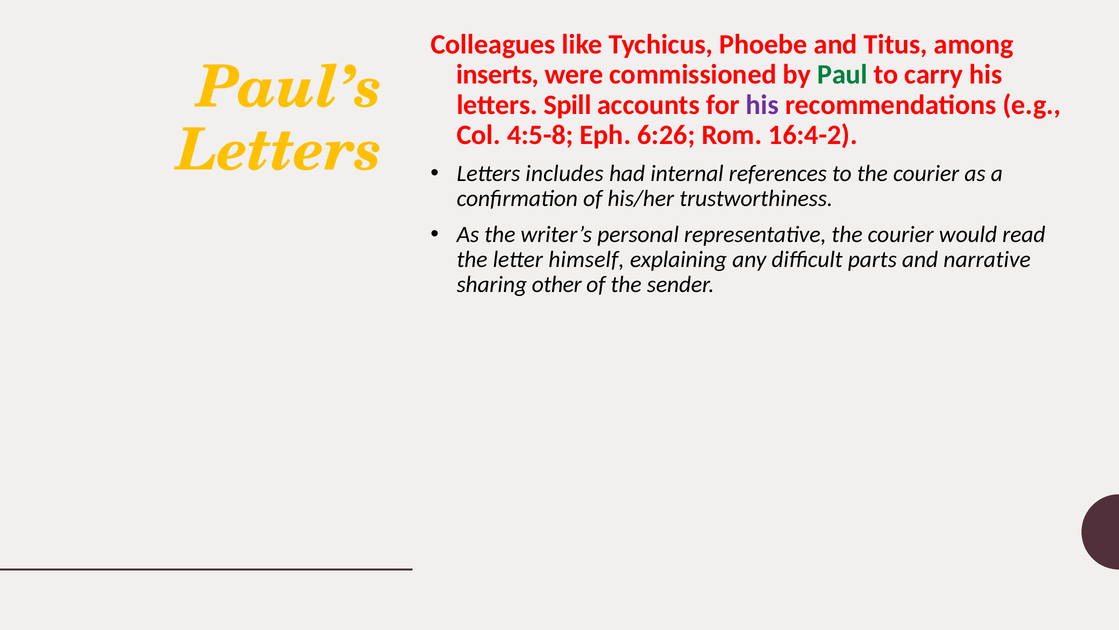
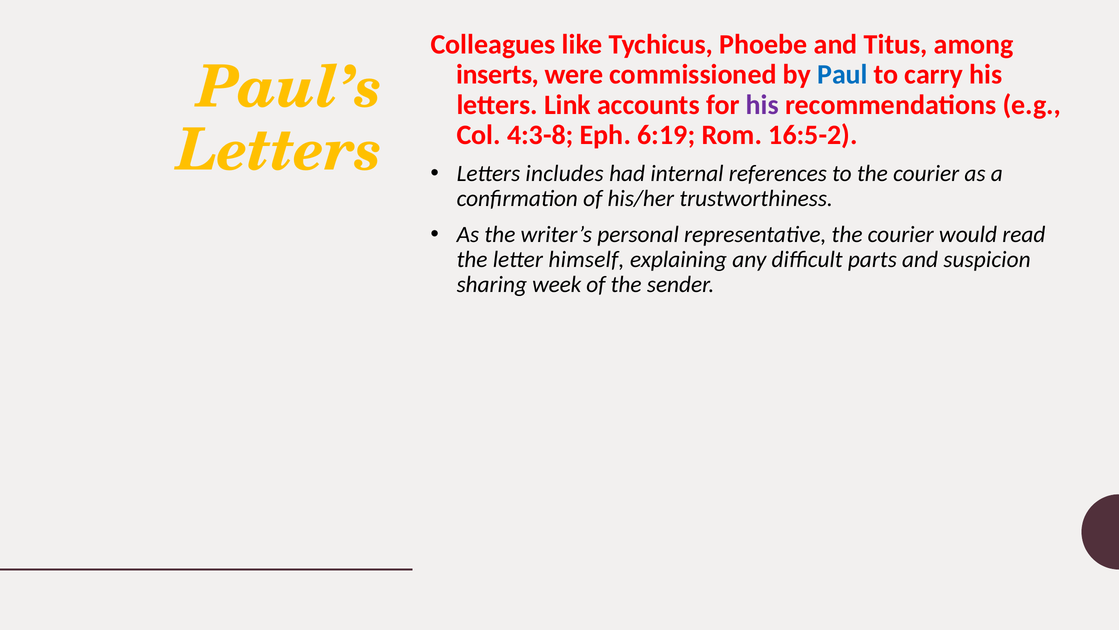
Paul colour: green -> blue
Spill: Spill -> Link
4:5-8: 4:5-8 -> 4:3-8
6:26: 6:26 -> 6:19
16:4-2: 16:4-2 -> 16:5-2
narrative: narrative -> suspicion
other: other -> week
